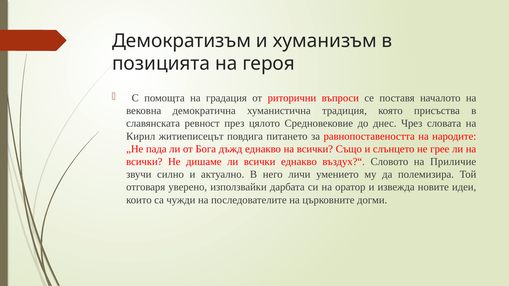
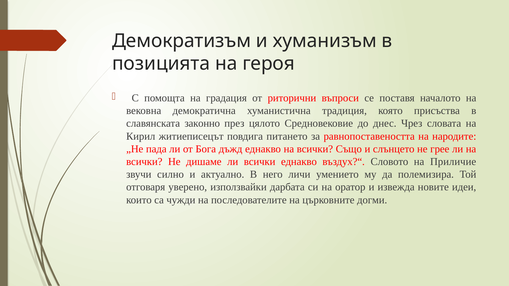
ревност: ревност -> законно
